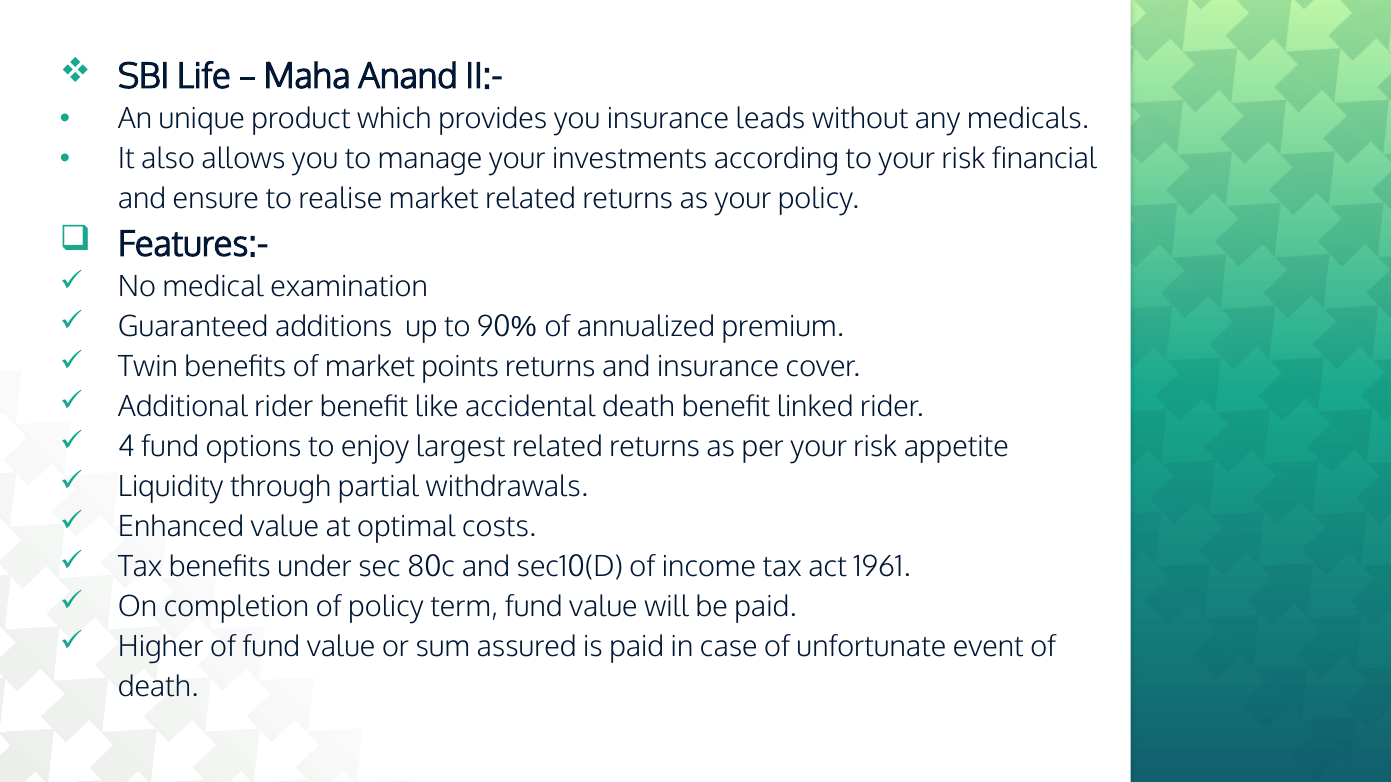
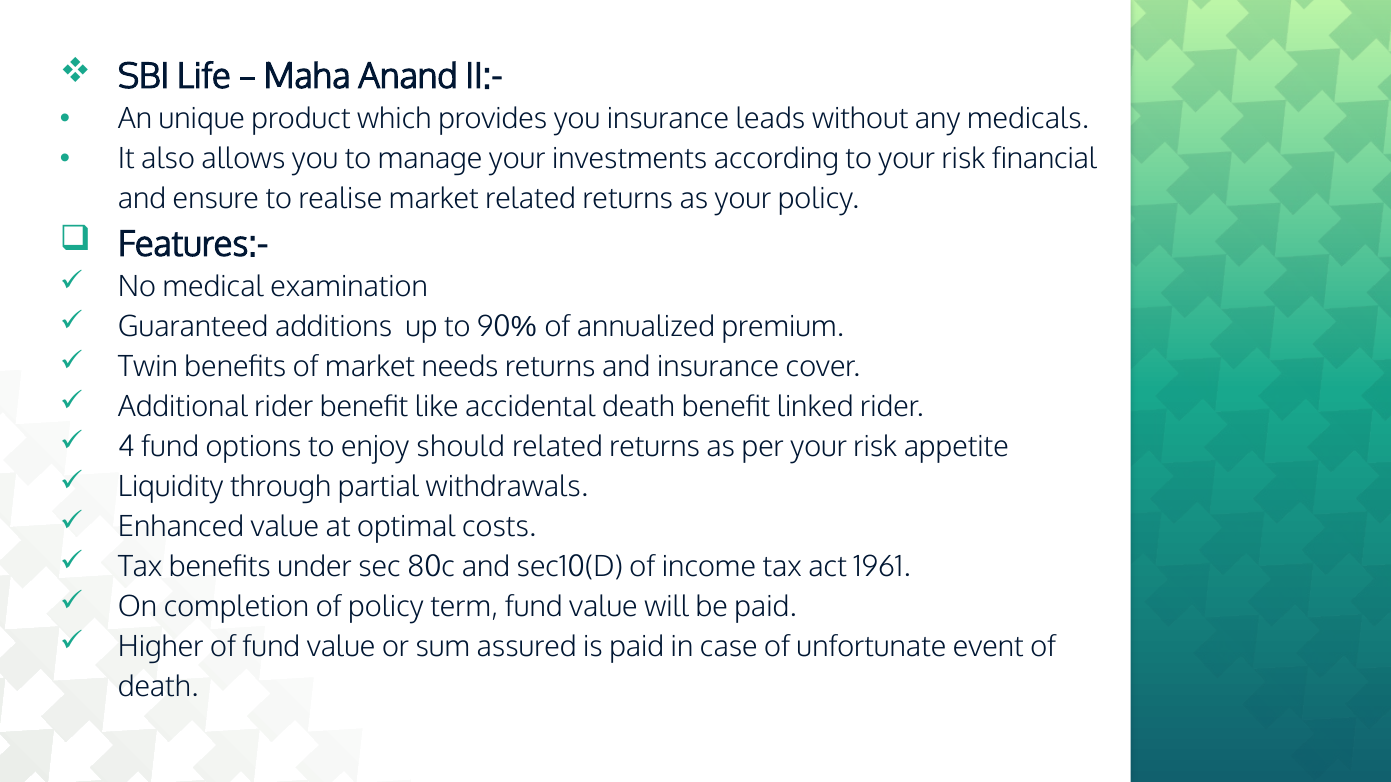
points: points -> needs
largest: largest -> should
